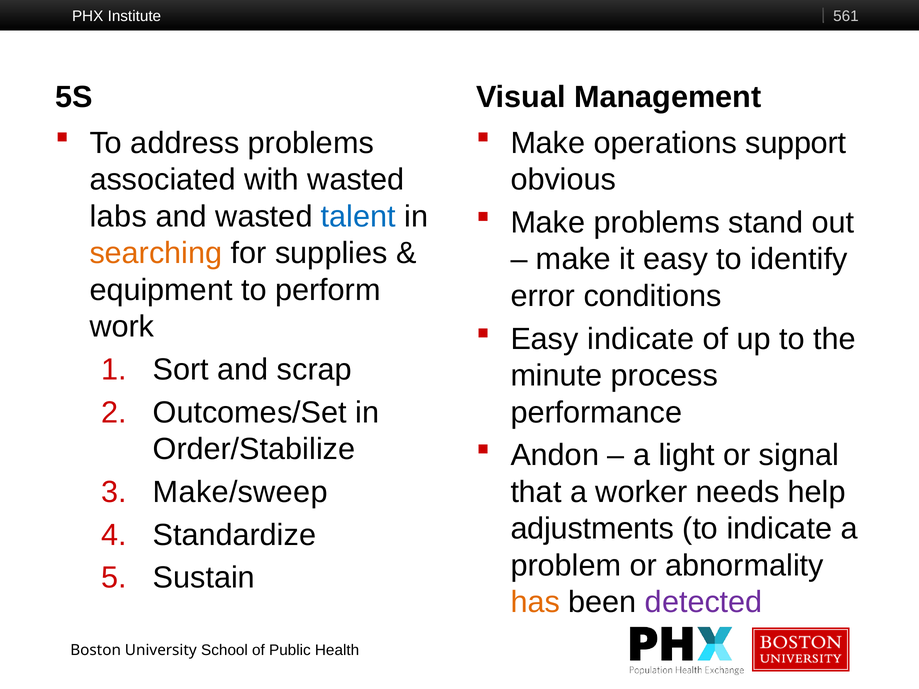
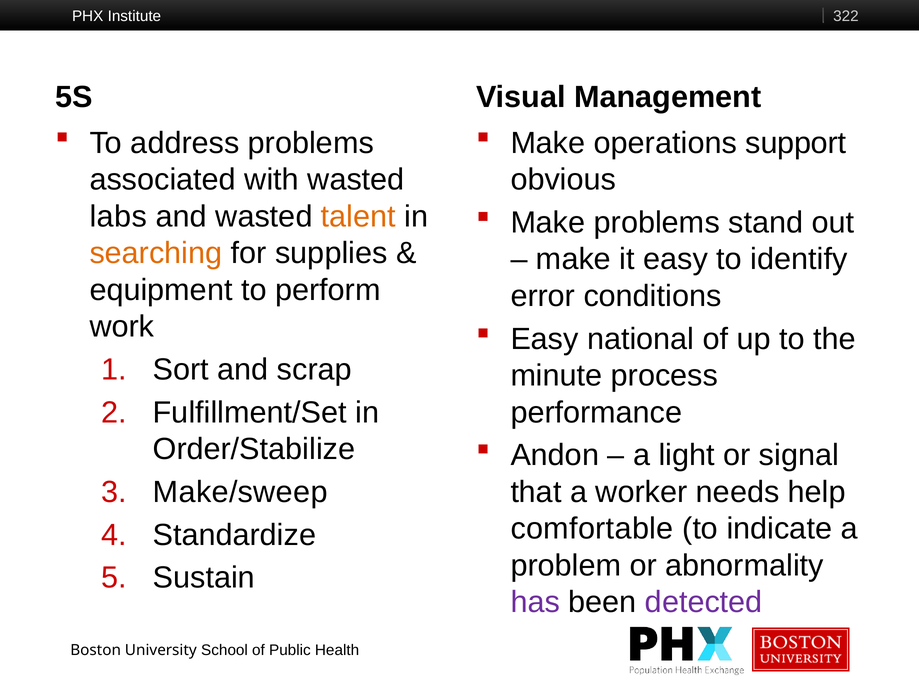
561: 561 -> 322
talent colour: blue -> orange
Easy indicate: indicate -> national
Outcomes/Set: Outcomes/Set -> Fulfillment/Set
adjustments: adjustments -> comfortable
has colour: orange -> purple
